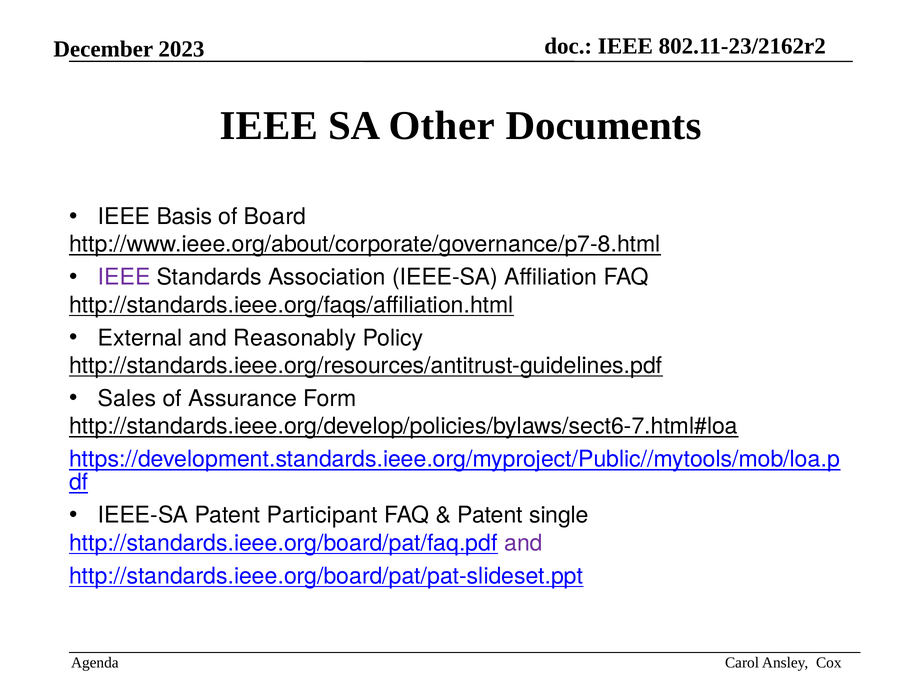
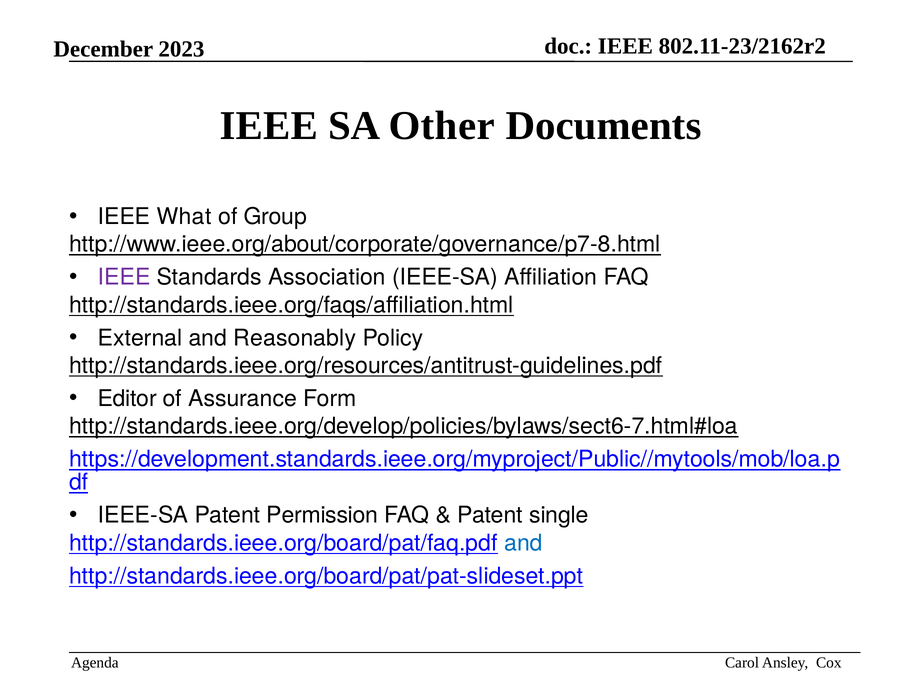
Basis: Basis -> What
Board: Board -> Group
Sales: Sales -> Editor
Participant: Participant -> Permission
and at (523, 543) colour: purple -> blue
